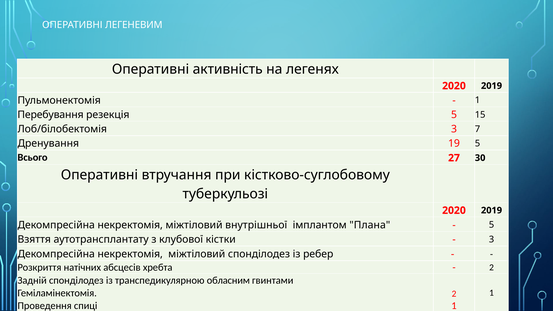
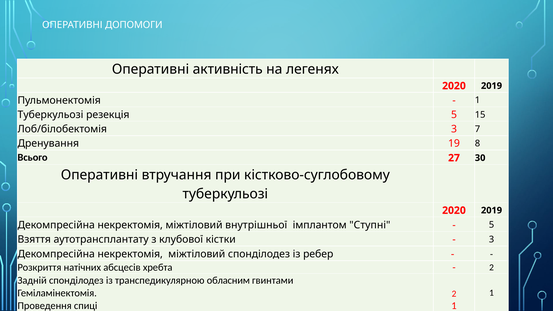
ЛЕГЕНЕВИМ: ЛЕГЕНЕВИМ -> ДОПОМОГИ
Перебування at (51, 115): Перебування -> Туберкульозі
19 5: 5 -> 8
Плана: Плана -> Ступні
